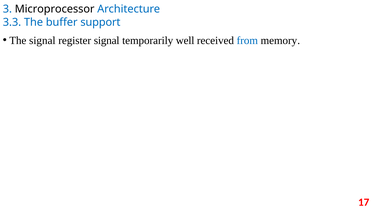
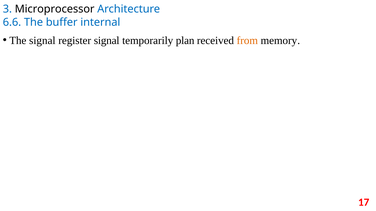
3.3: 3.3 -> 6.6
support: support -> internal
well: well -> plan
from colour: blue -> orange
